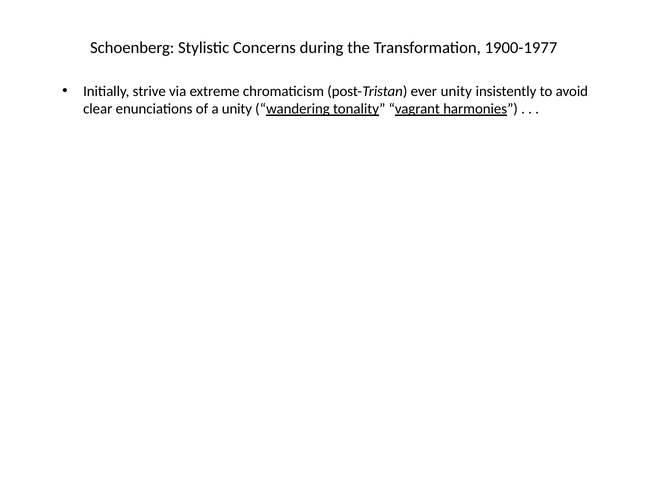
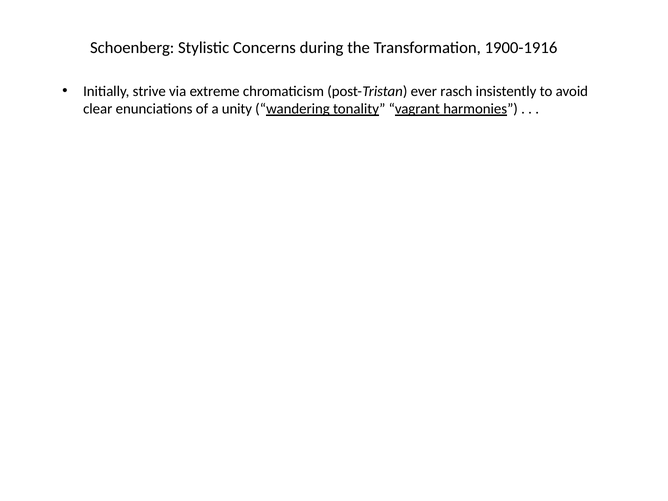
1900-1977: 1900-1977 -> 1900-1916
ever unity: unity -> rasch
